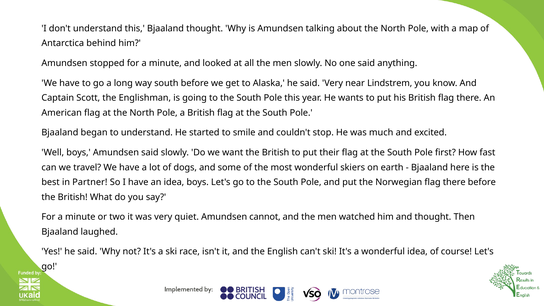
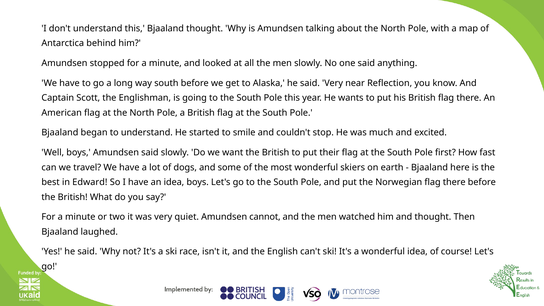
Lindstrem: Lindstrem -> Reflection
Partner: Partner -> Edward
